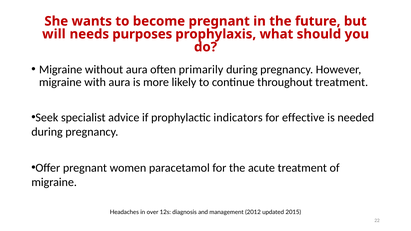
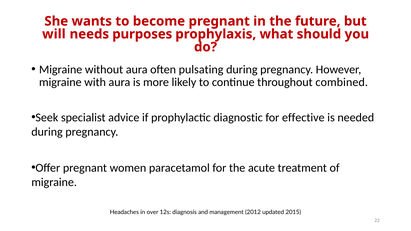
primarily: primarily -> pulsating
throughout treatment: treatment -> combined
indicators: indicators -> diagnostic
